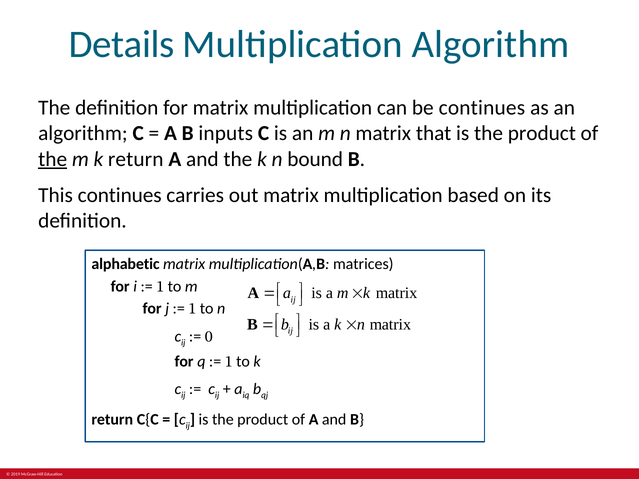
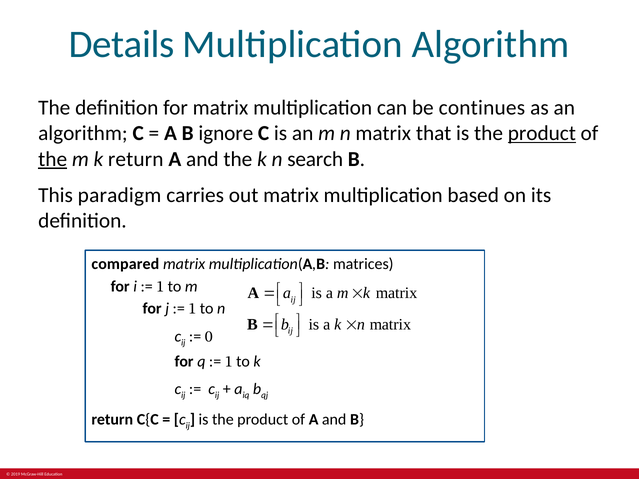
inputs: inputs -> ignore
product at (542, 133) underline: none -> present
bound: bound -> search
This continues: continues -> paradigm
alphabetic: alphabetic -> compared
